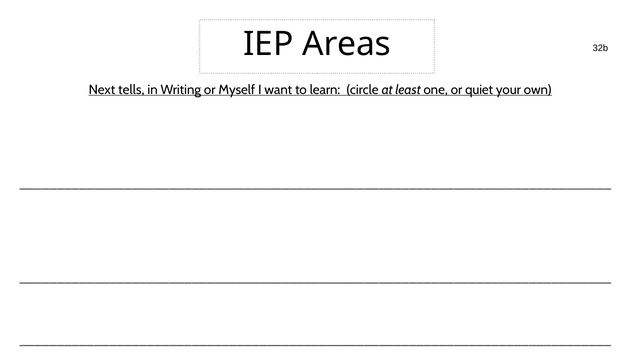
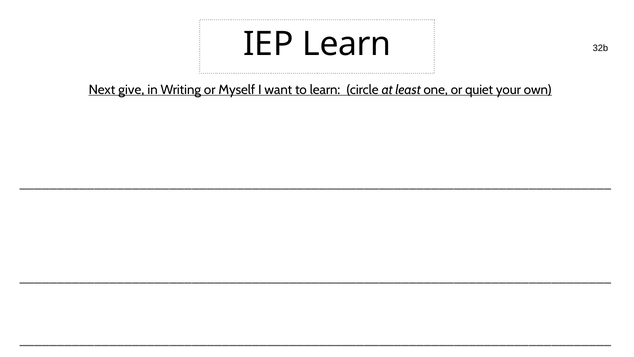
IEP Areas: Areas -> Learn
tells: tells -> give
